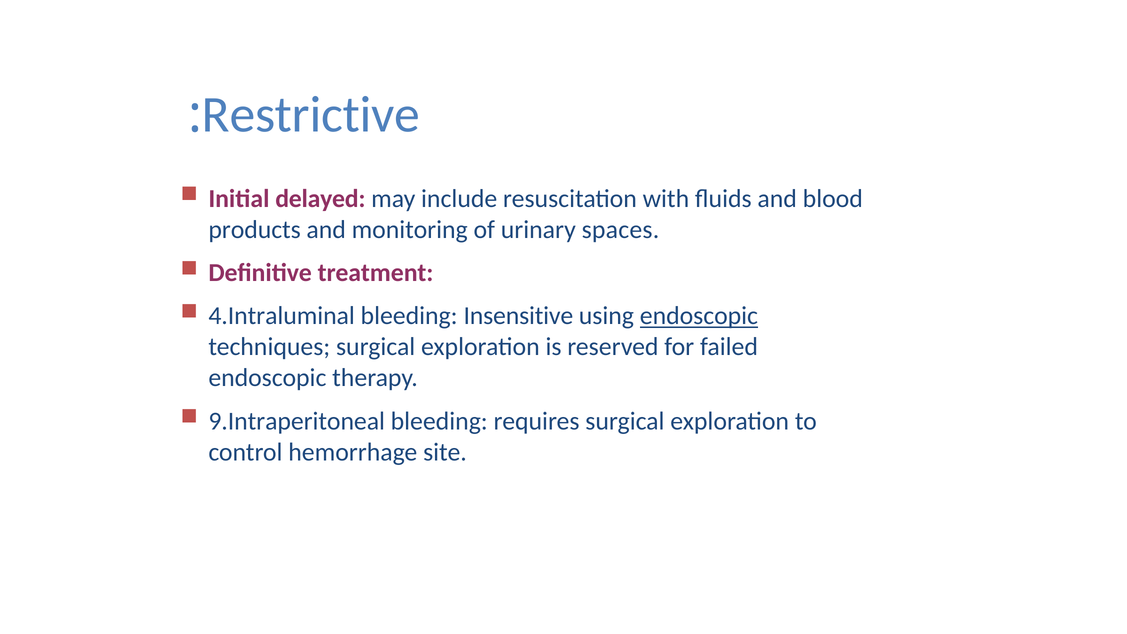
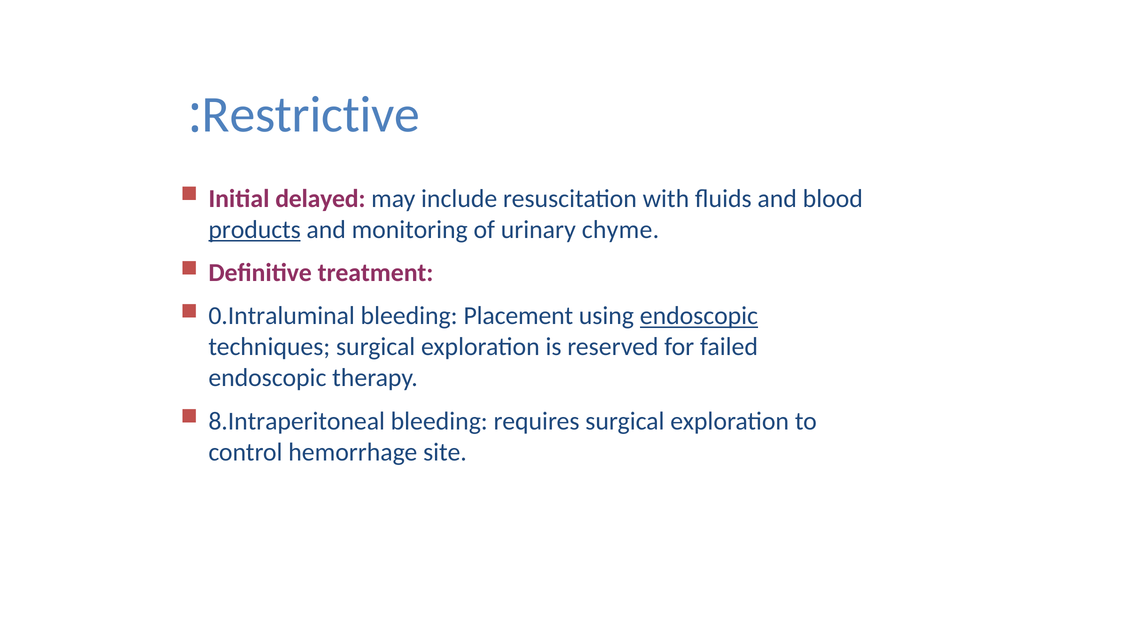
products underline: none -> present
spaces: spaces -> chyme
4.Intraluminal: 4.Intraluminal -> 0.Intraluminal
Insensitive: Insensitive -> Placement
9.Intraperitoneal: 9.Intraperitoneal -> 8.Intraperitoneal
